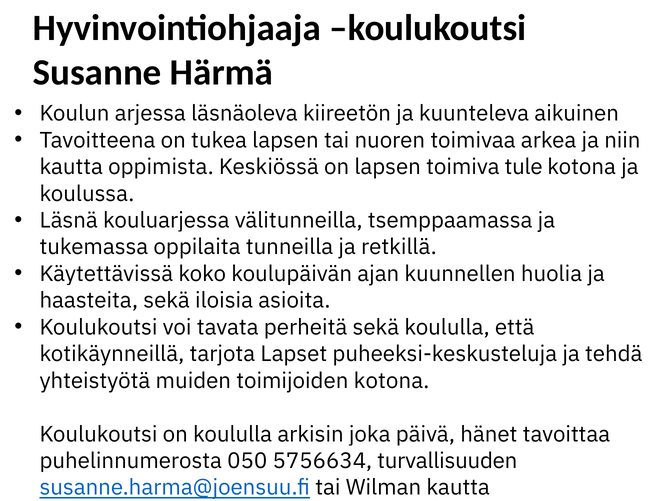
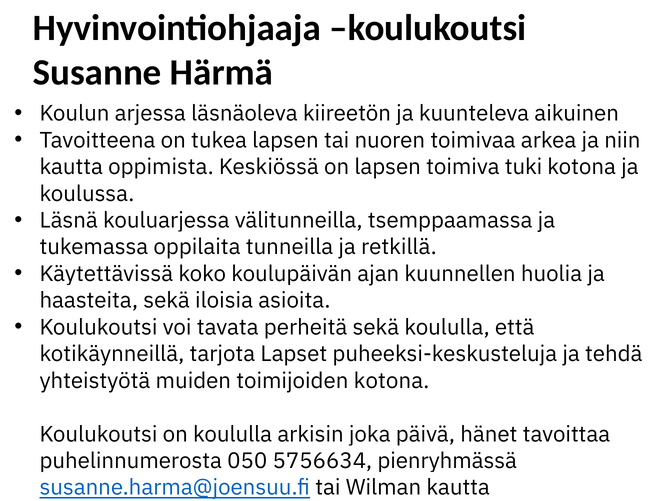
tule: tule -> tuki
turvallisuuden: turvallisuuden -> pienryhmässä
